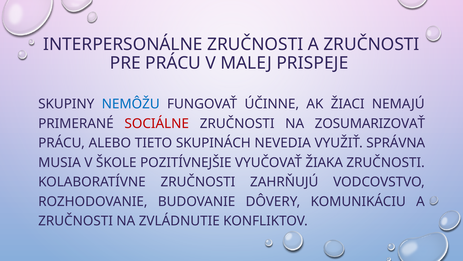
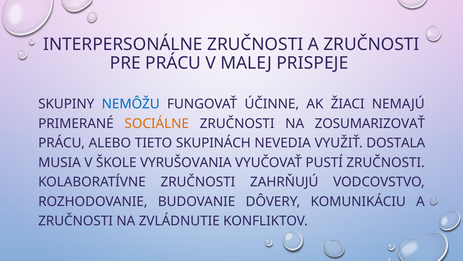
SOCIÁLNE colour: red -> orange
SPRÁVNA: SPRÁVNA -> DOSTALA
POZITÍVNEJŠIE: POZITÍVNEJŠIE -> VYRUŠOVANIA
ŽIAKA: ŽIAKA -> PUSTÍ
